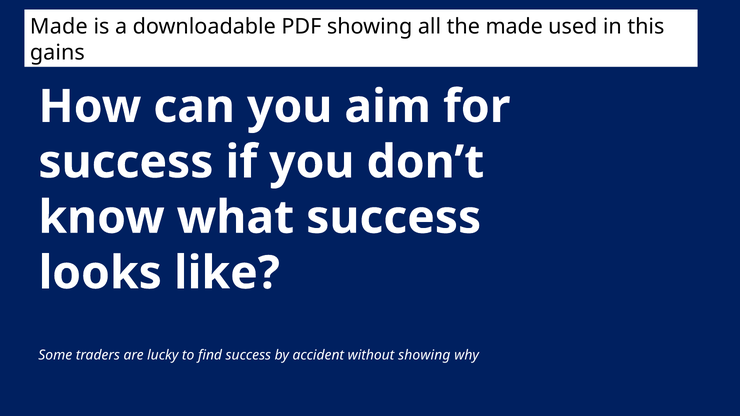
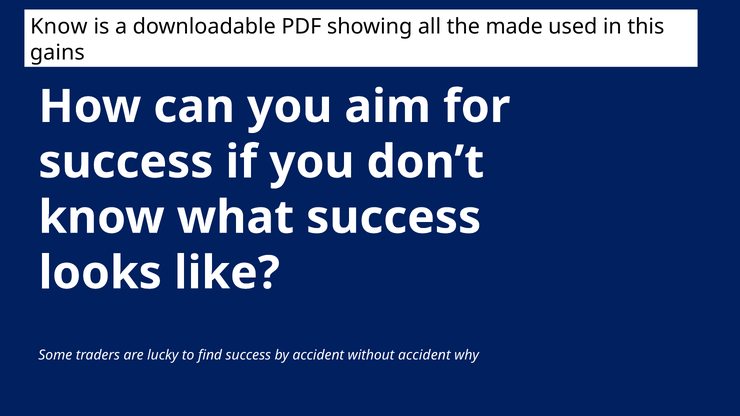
Made at (59, 27): Made -> Know
without showing: showing -> accident
